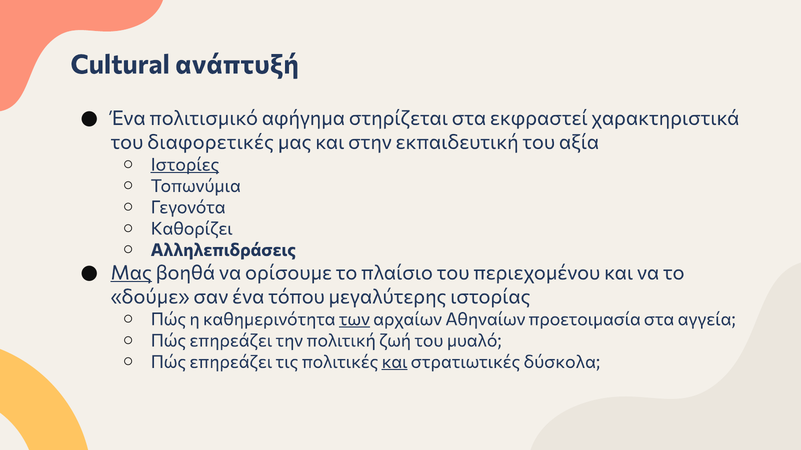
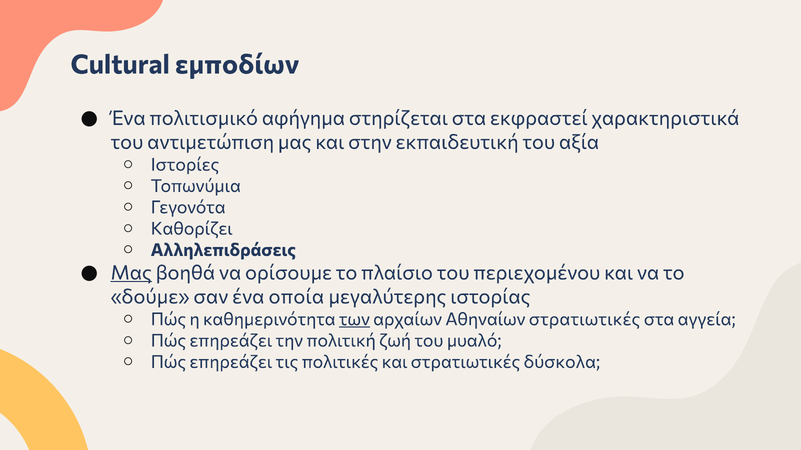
ανάπτυξή: ανάπτυξή -> εμποδίων
διαφορετικές: διαφορετικές -> αντιμετώπιση
Ιστορίες underline: present -> none
τόπου: τόπου -> οποία
Αθηναίων προετοιμασία: προετοιμασία -> στρατιωτικές
και at (395, 362) underline: present -> none
